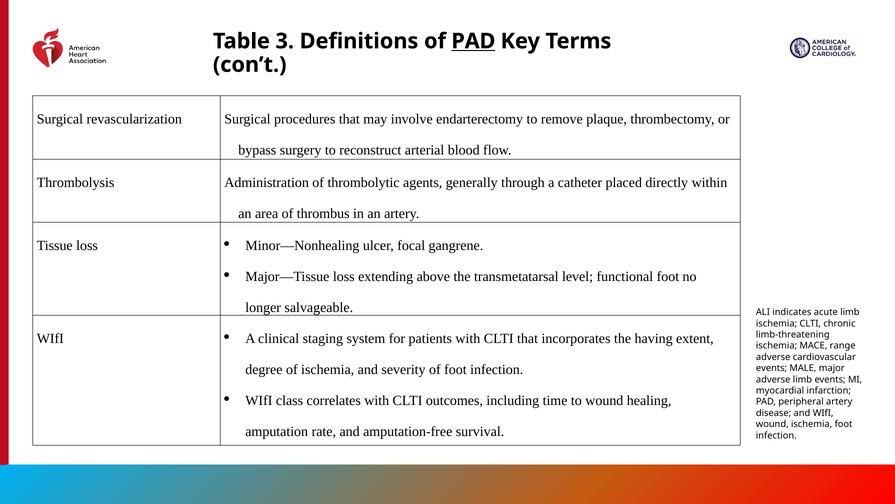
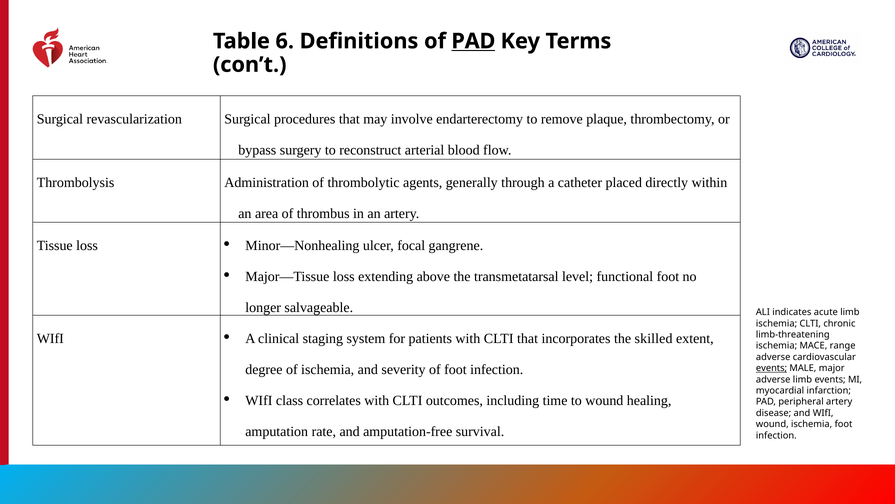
3: 3 -> 6
having: having -> skilled
events at (772, 368) underline: none -> present
